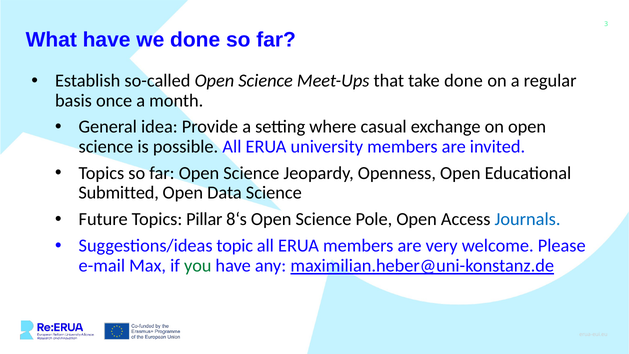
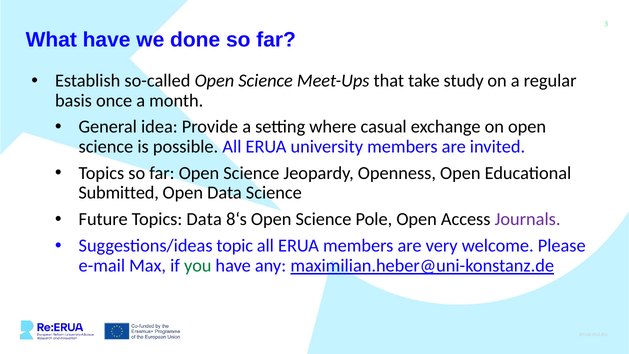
take done: done -> study
Topics Pillar: Pillar -> Data
Journals colour: blue -> purple
